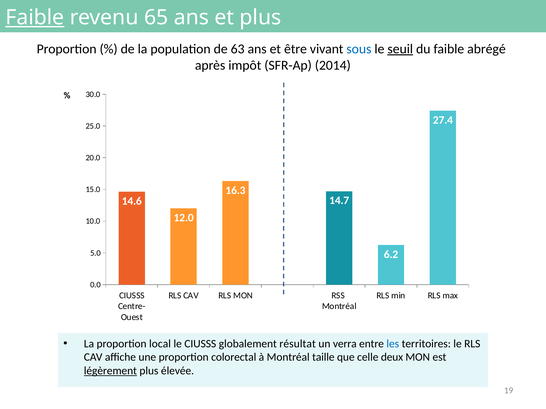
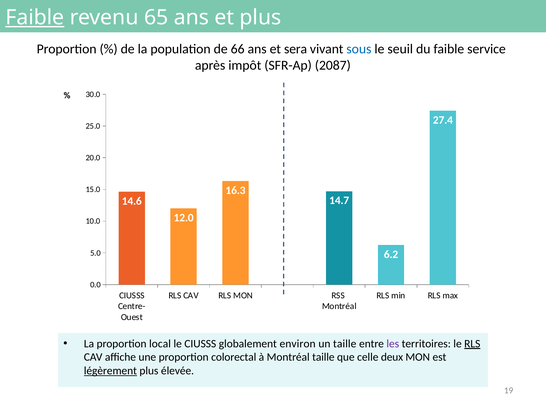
63: 63 -> 66
être: être -> sera
seuil underline: present -> none
abrégé: abrégé -> service
2014: 2014 -> 2087
résultat: résultat -> environ
un verra: verra -> taille
les colour: blue -> purple
RLS at (472, 344) underline: none -> present
